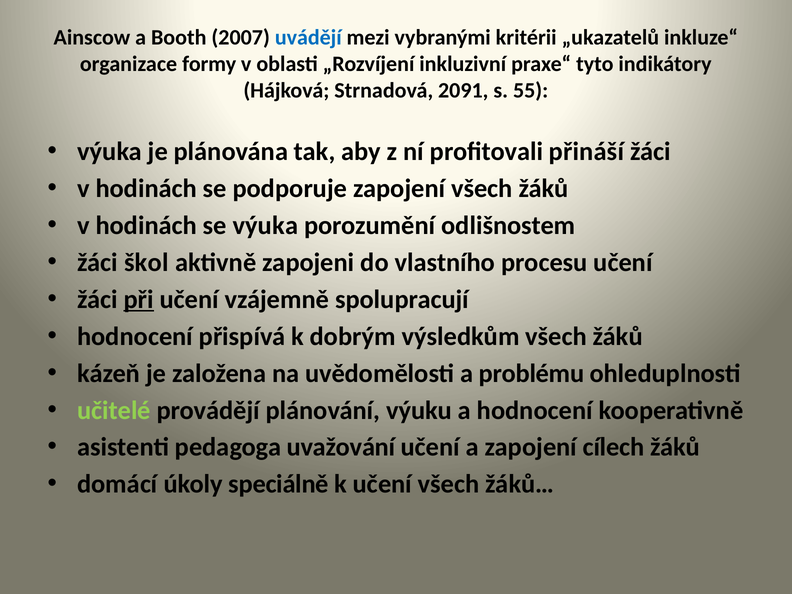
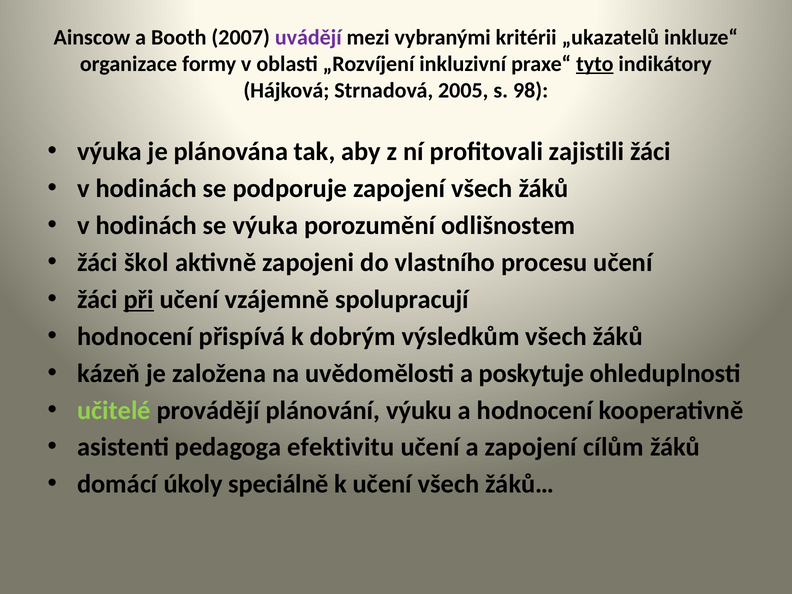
uvádějí colour: blue -> purple
tyto underline: none -> present
2091: 2091 -> 2005
55: 55 -> 98
přináší: přináší -> zajistili
problému: problému -> poskytuje
uvažování: uvažování -> efektivitu
cílech: cílech -> cílům
